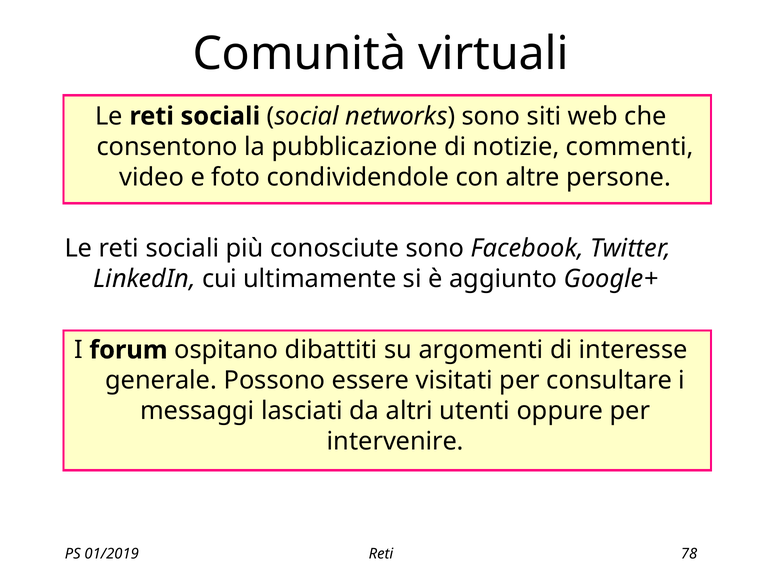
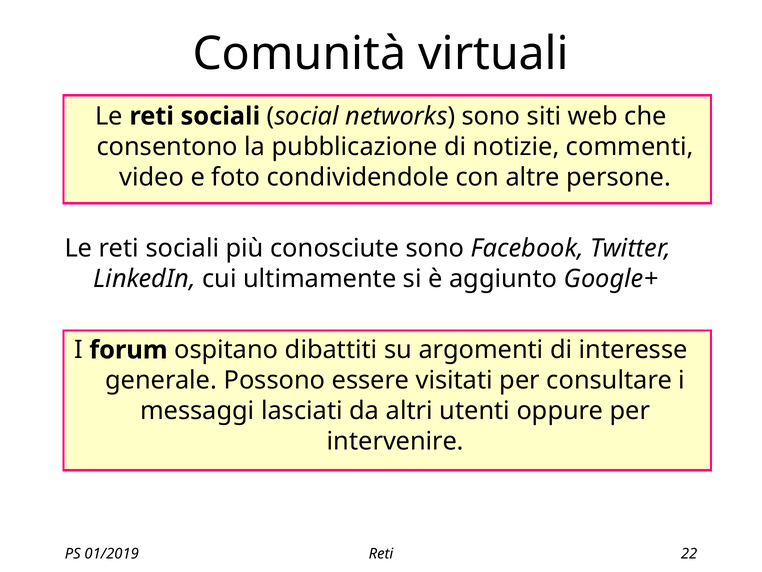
78: 78 -> 22
